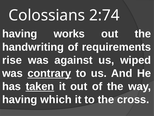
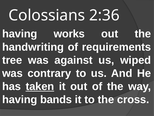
2:74: 2:74 -> 2:36
rise: rise -> tree
contrary underline: present -> none
which: which -> bands
